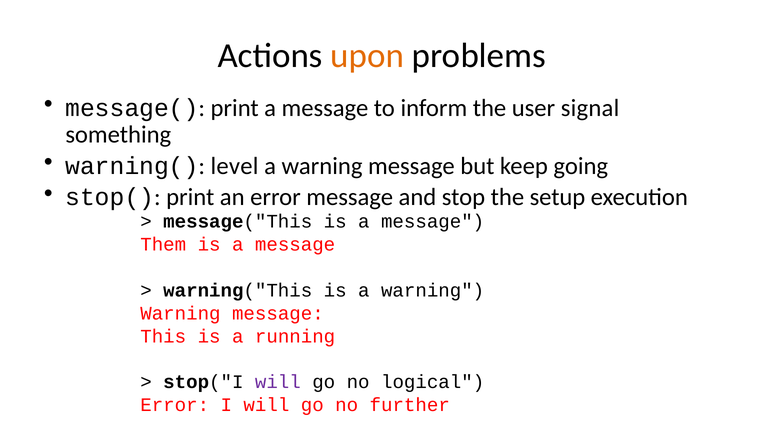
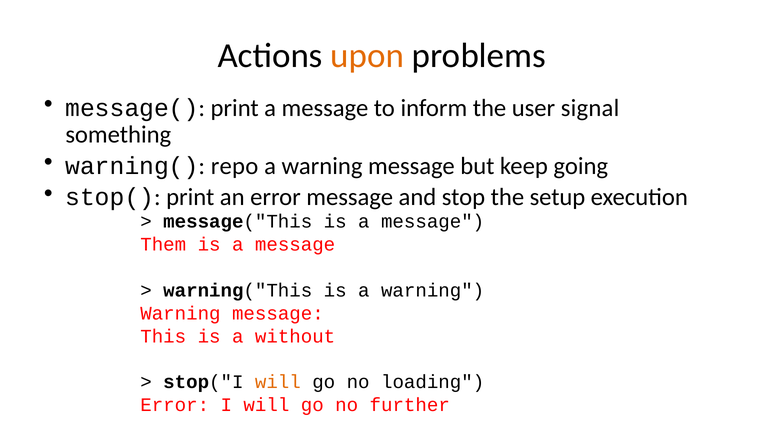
level: level -> repo
running: running -> without
will at (278, 382) colour: purple -> orange
logical: logical -> loading
